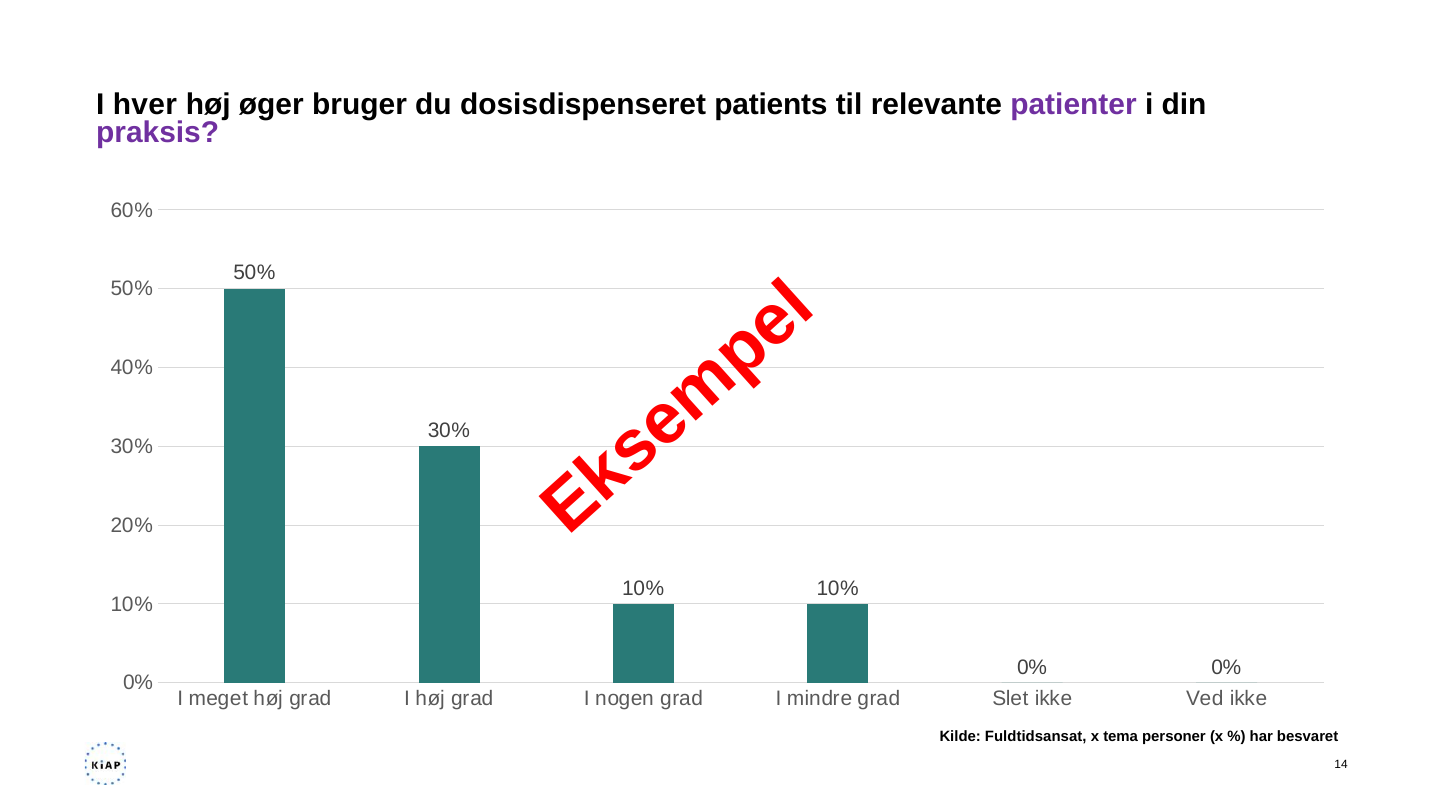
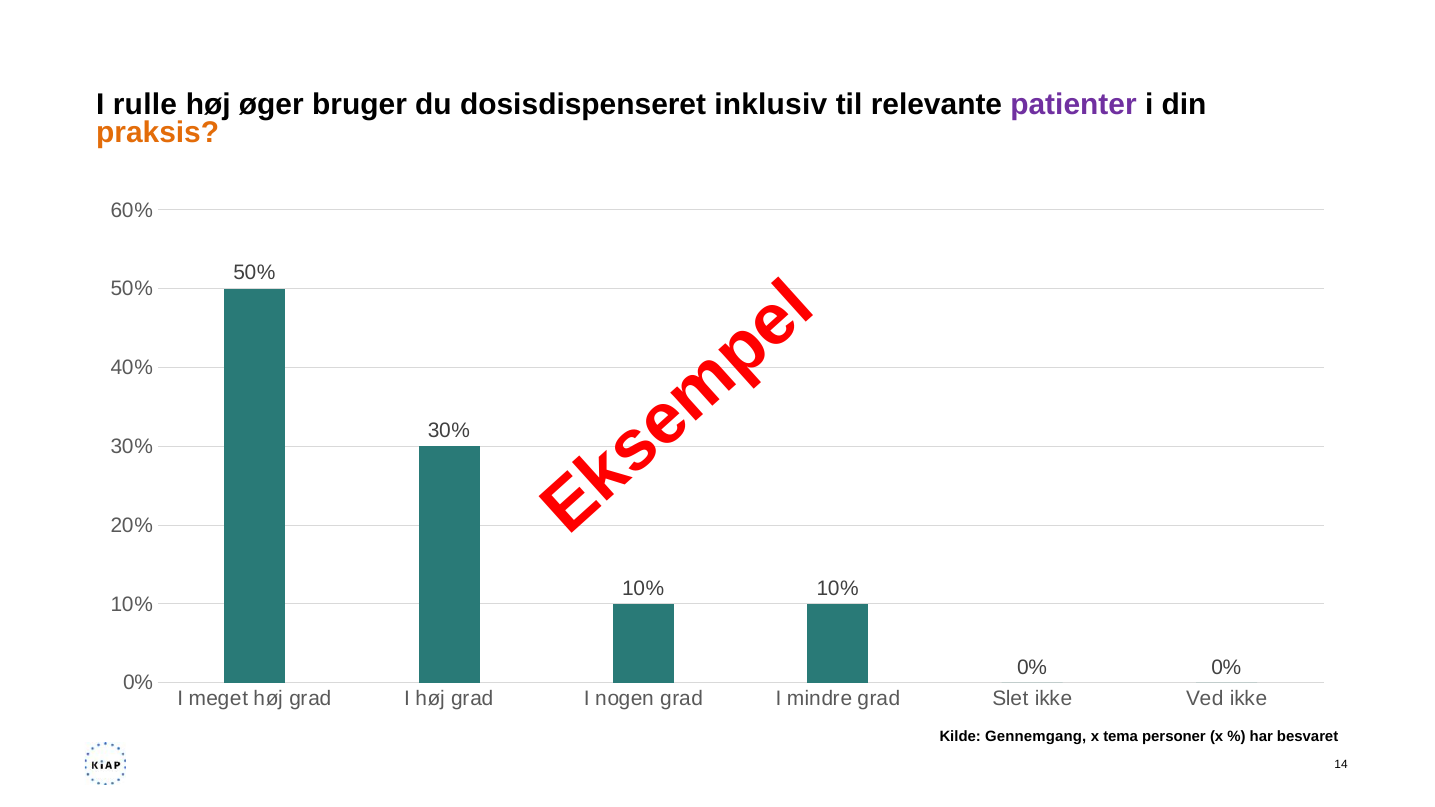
hver: hver -> rulle
patients: patients -> inklusiv
praksis colour: purple -> orange
Fuldtidsansat: Fuldtidsansat -> Gennemgang
